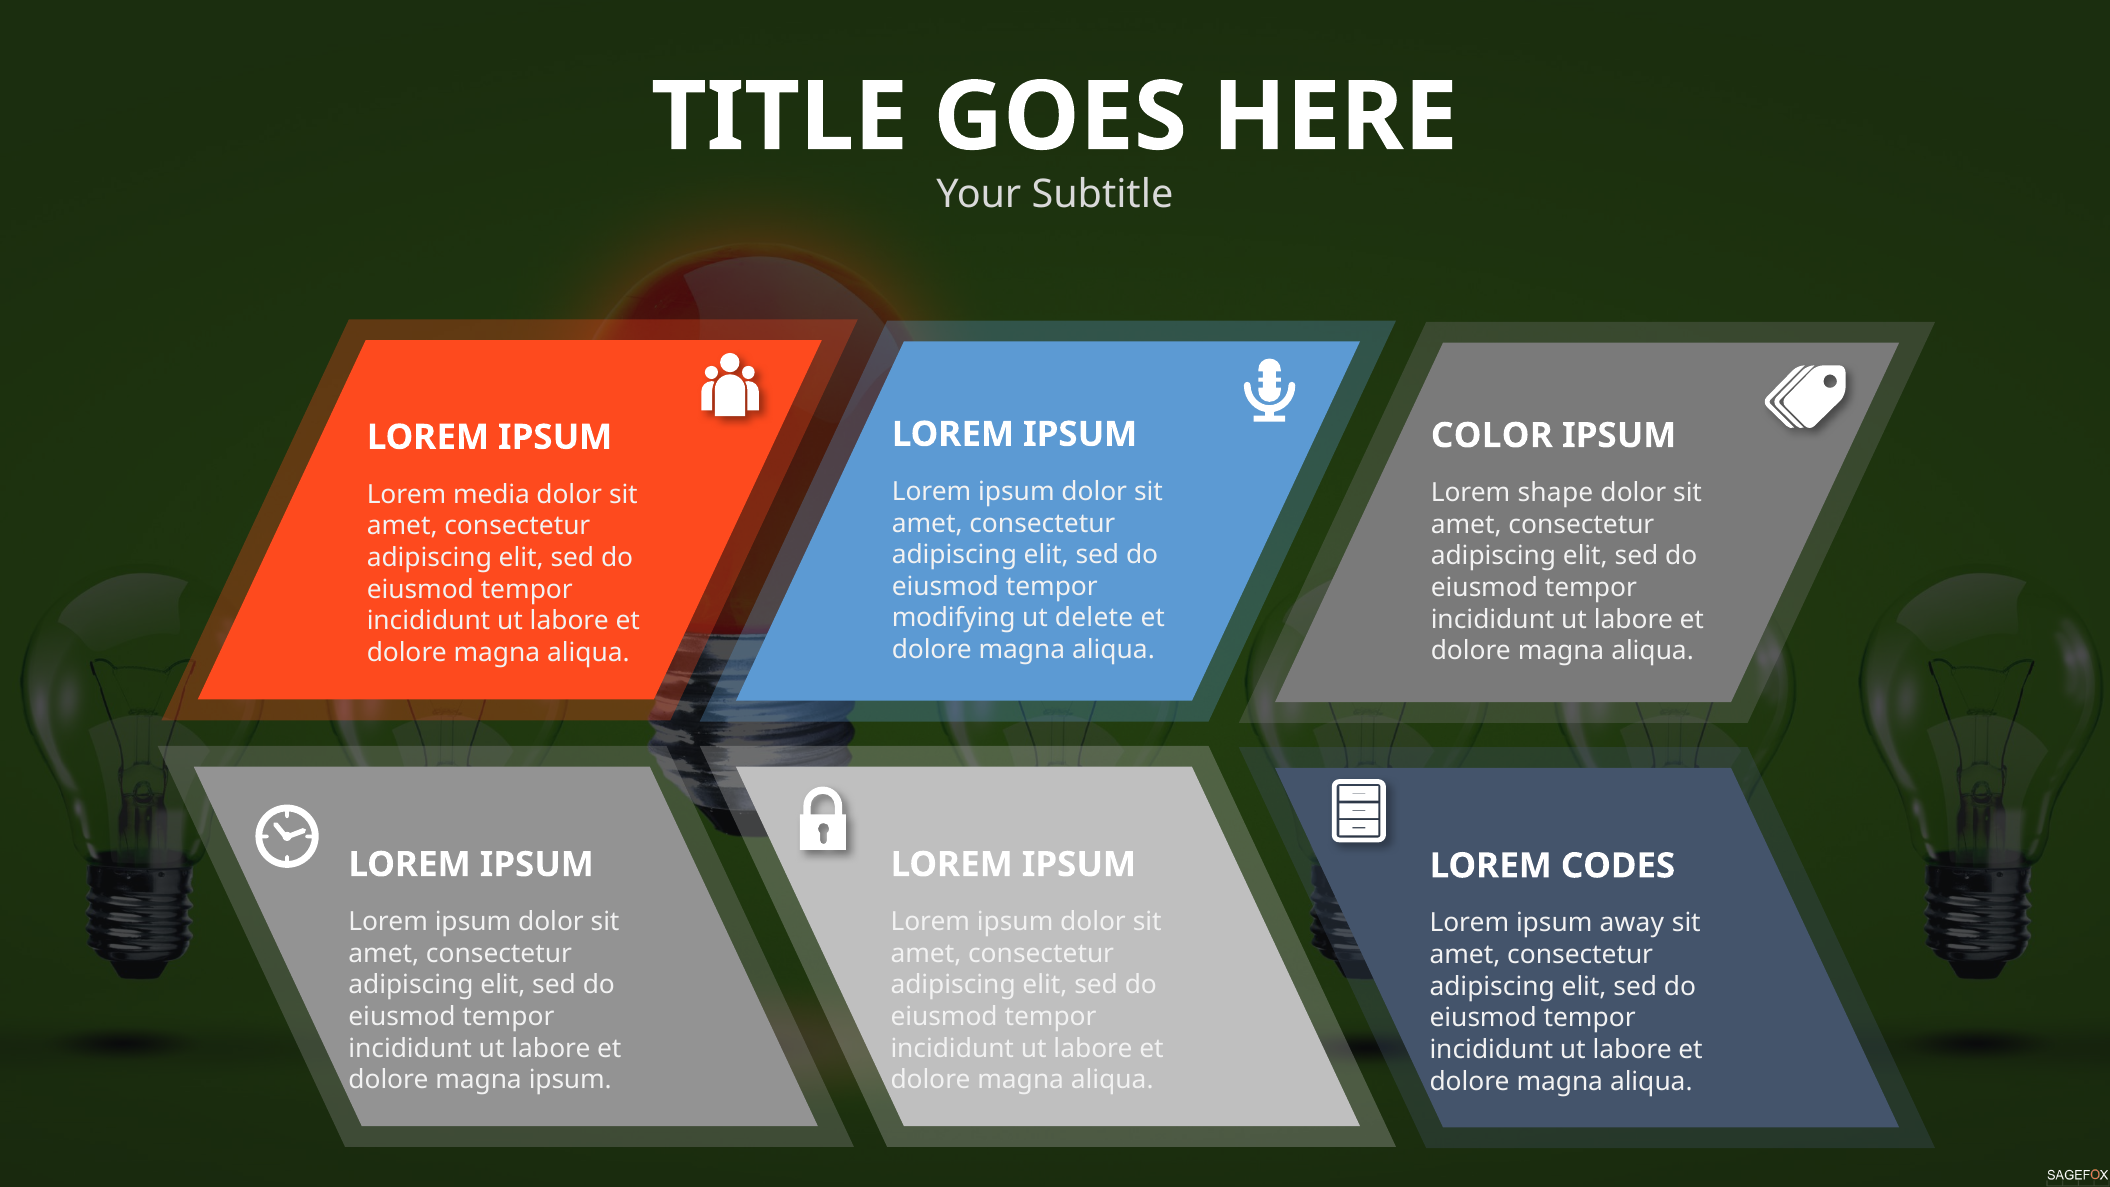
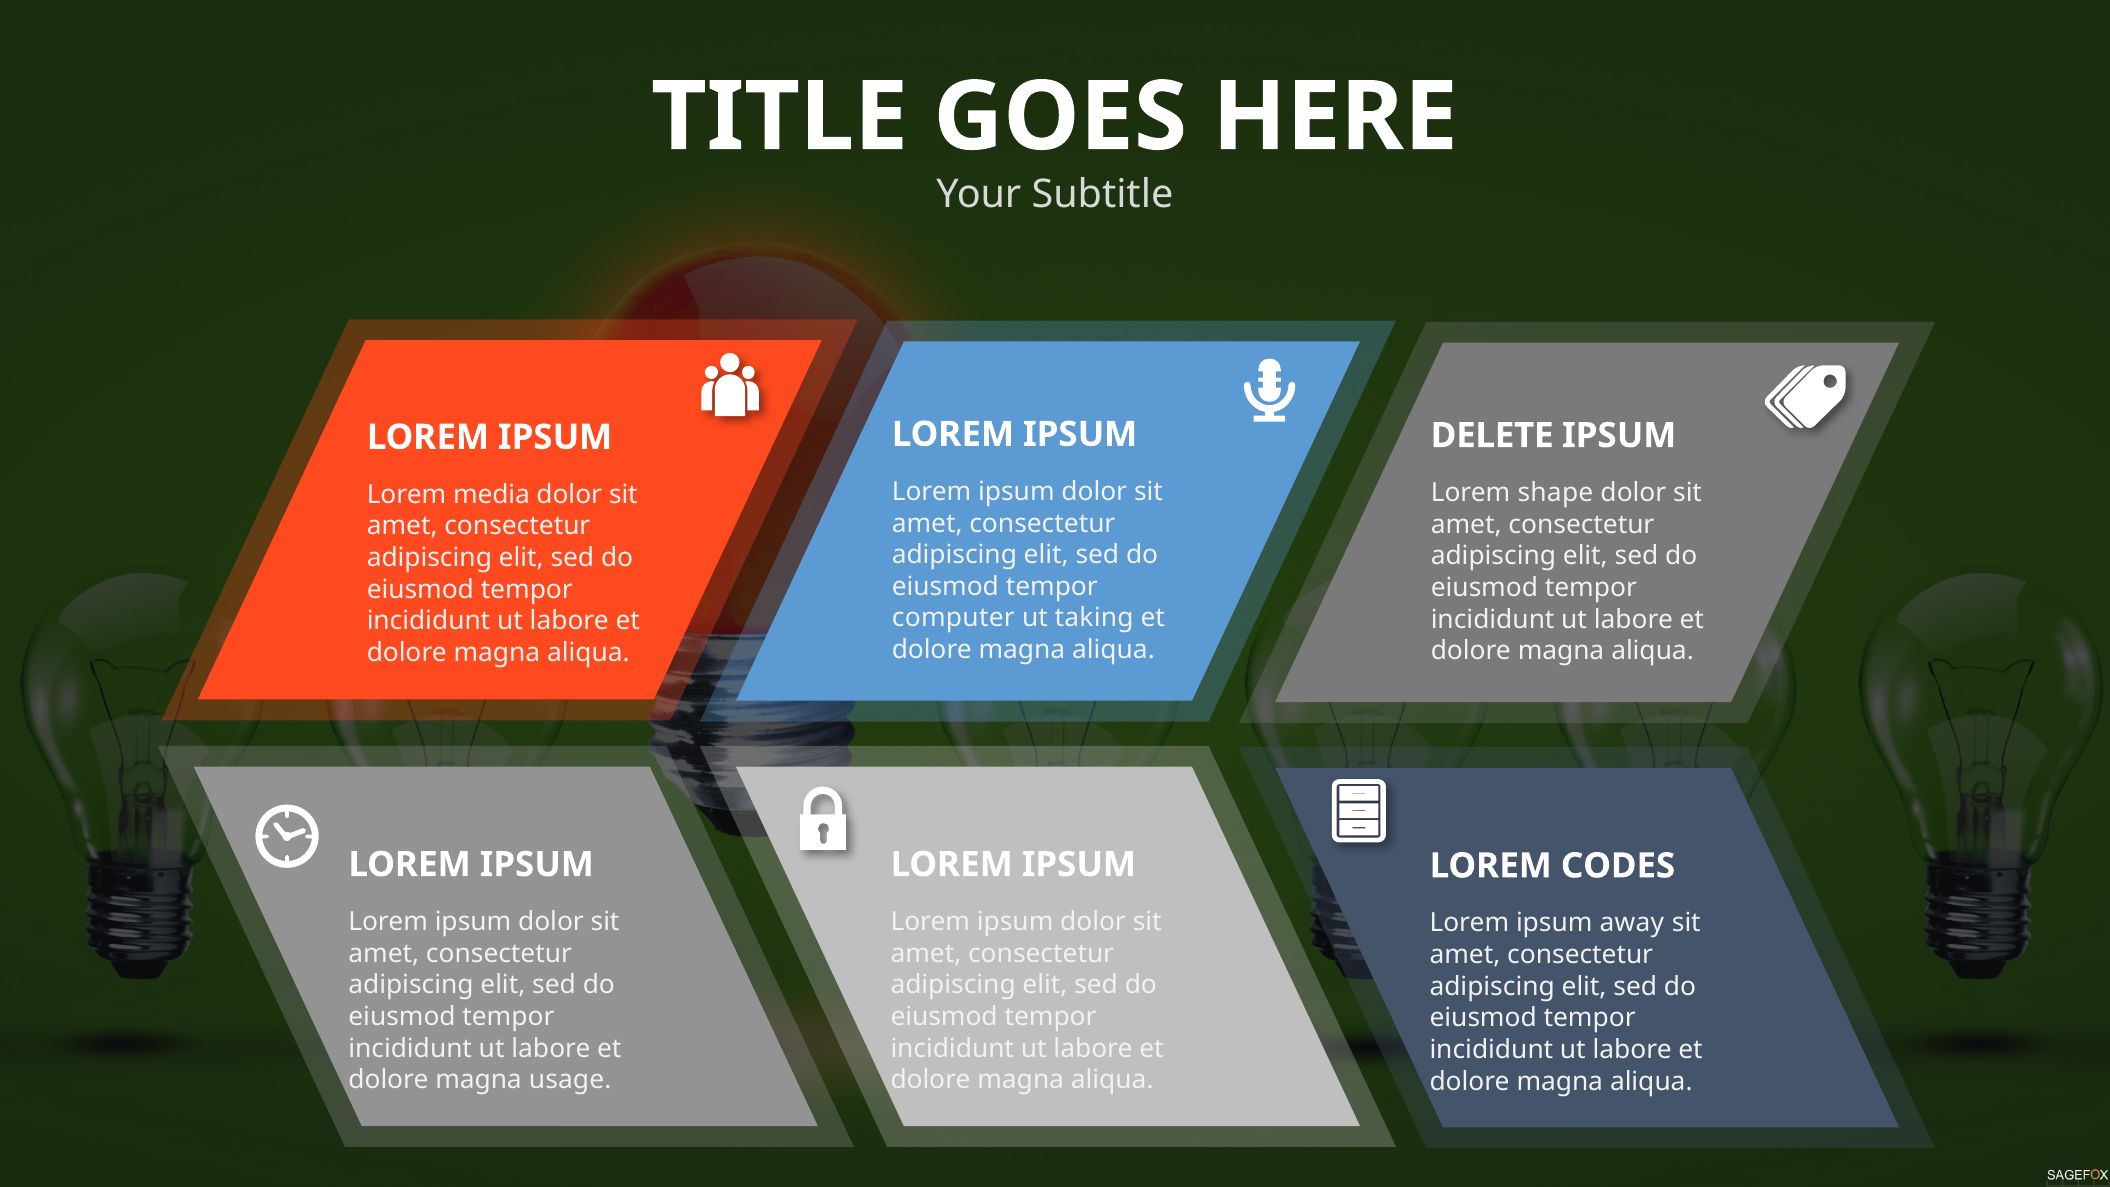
COLOR: COLOR -> DELETE
modifying: modifying -> computer
delete: delete -> taking
magna ipsum: ipsum -> usage
